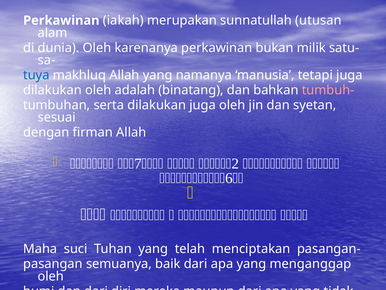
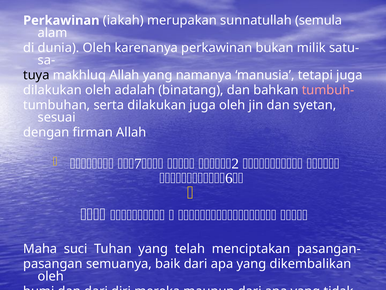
utusan: utusan -> semula
tuya colour: blue -> black
menganggap: menganggap -> dikembalikan
